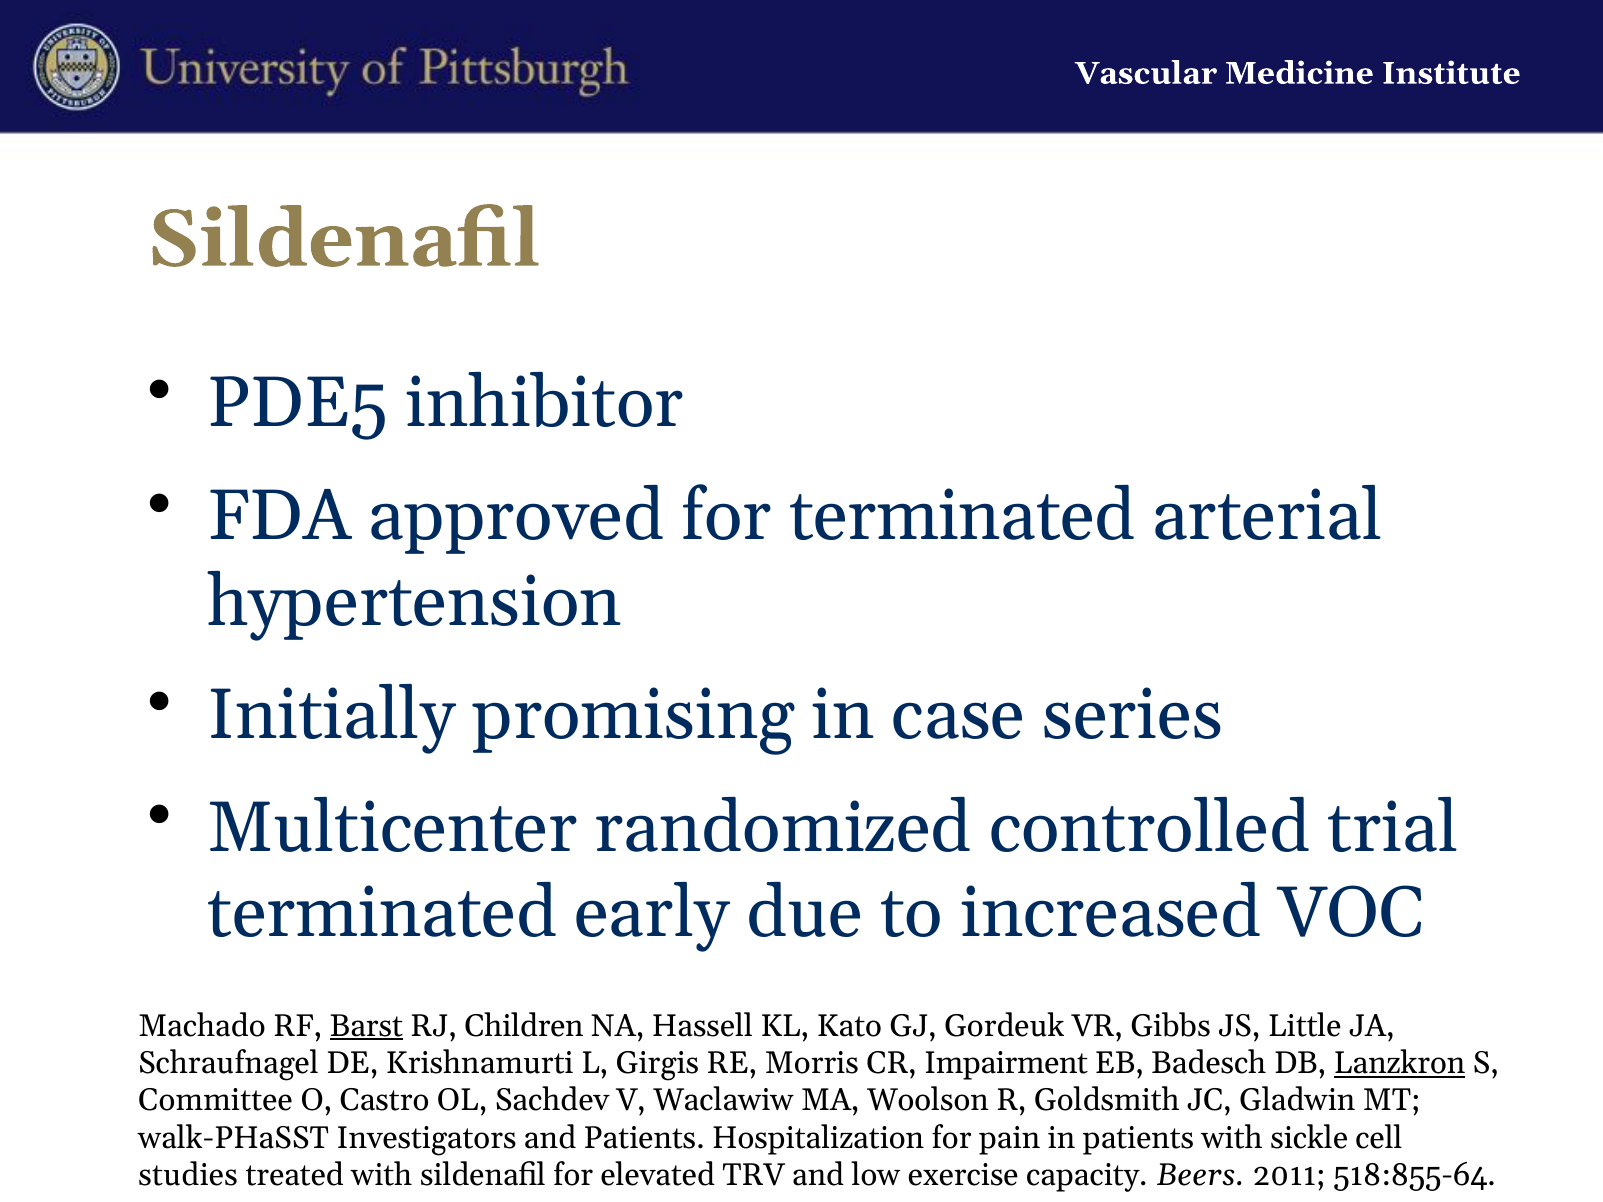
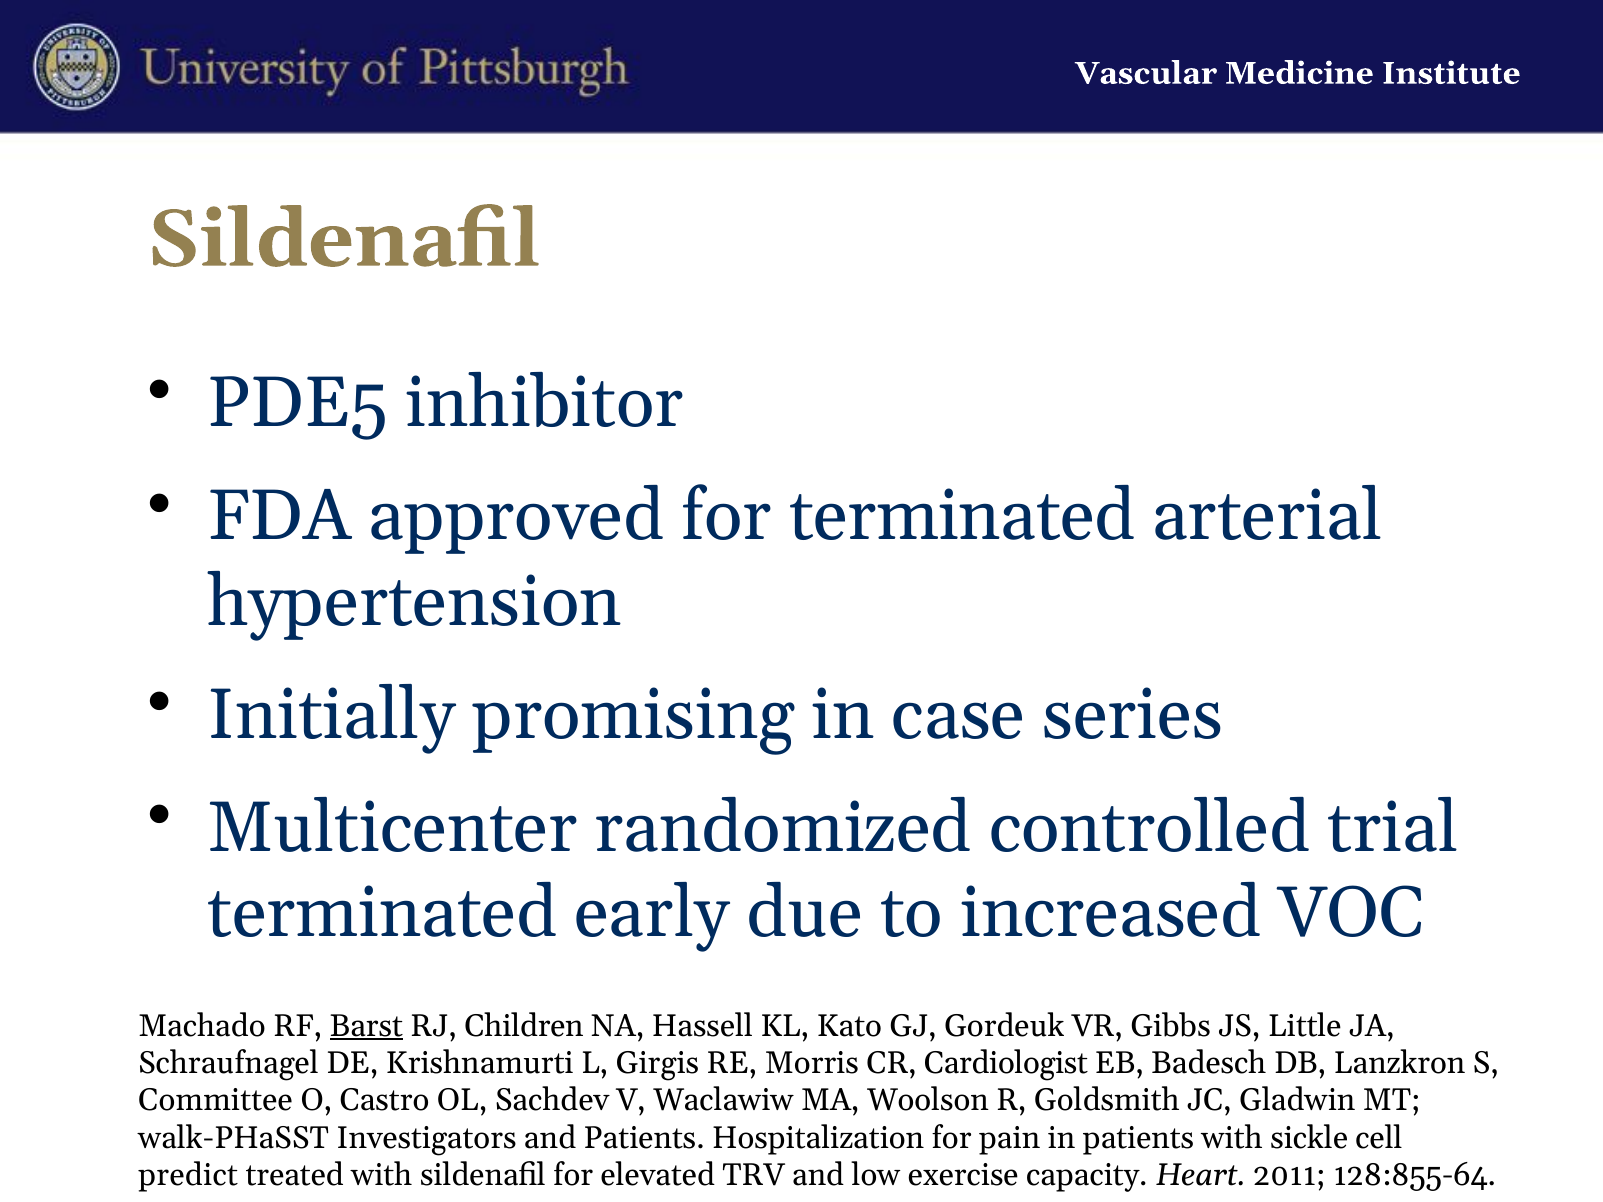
Impairment: Impairment -> Cardiologist
Lanzkron underline: present -> none
studies: studies -> predict
Beers: Beers -> Heart
518:855-64: 518:855-64 -> 128:855-64
